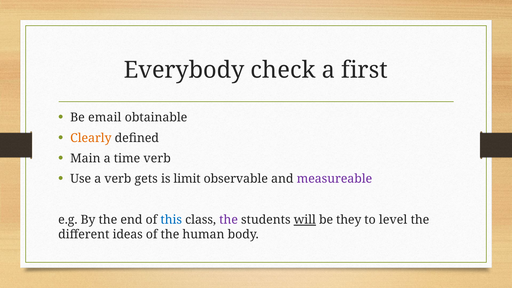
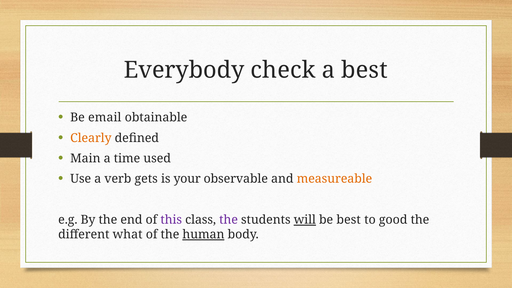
a first: first -> best
time verb: verb -> used
limit: limit -> your
measureable colour: purple -> orange
this colour: blue -> purple
be they: they -> best
level: level -> good
ideas: ideas -> what
human underline: none -> present
